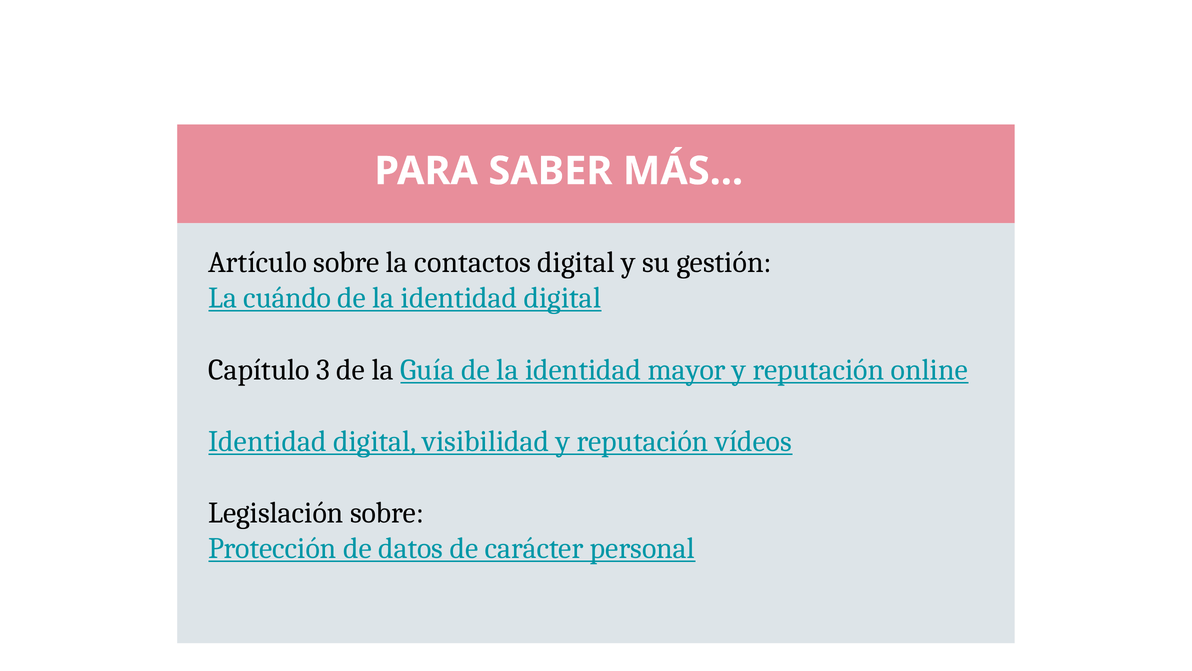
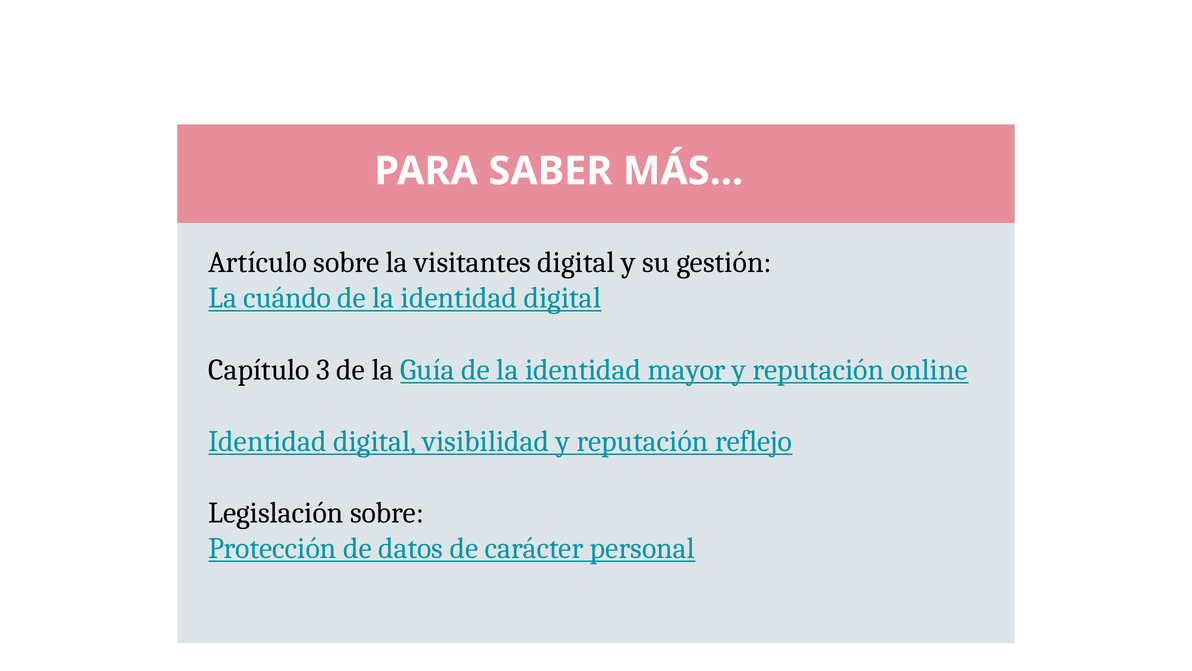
contactos: contactos -> visitantes
vídeos: vídeos -> reflejo
